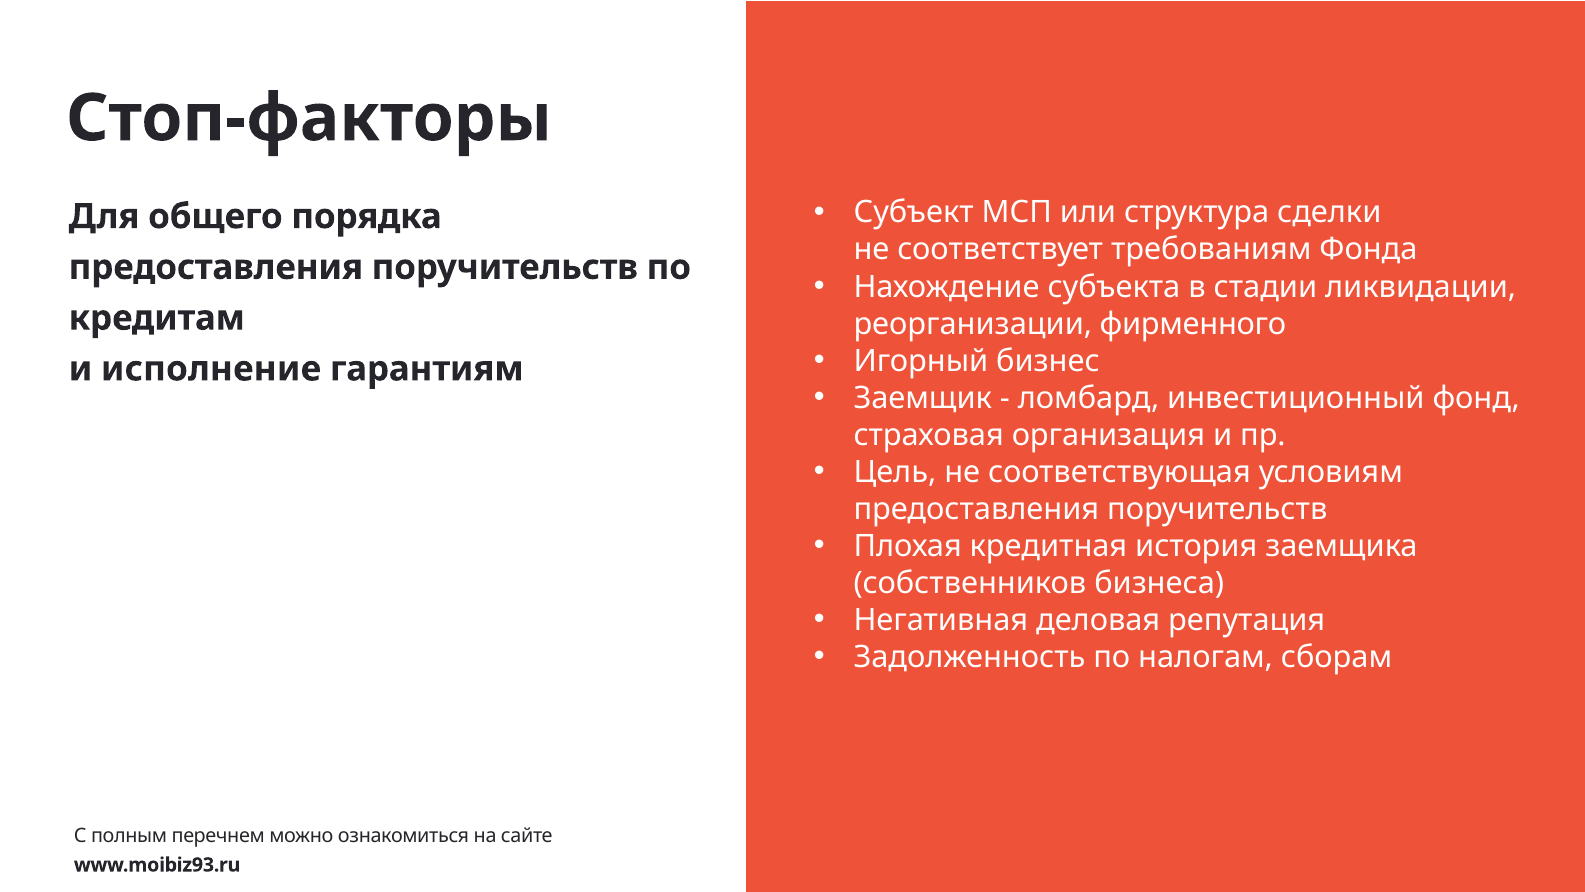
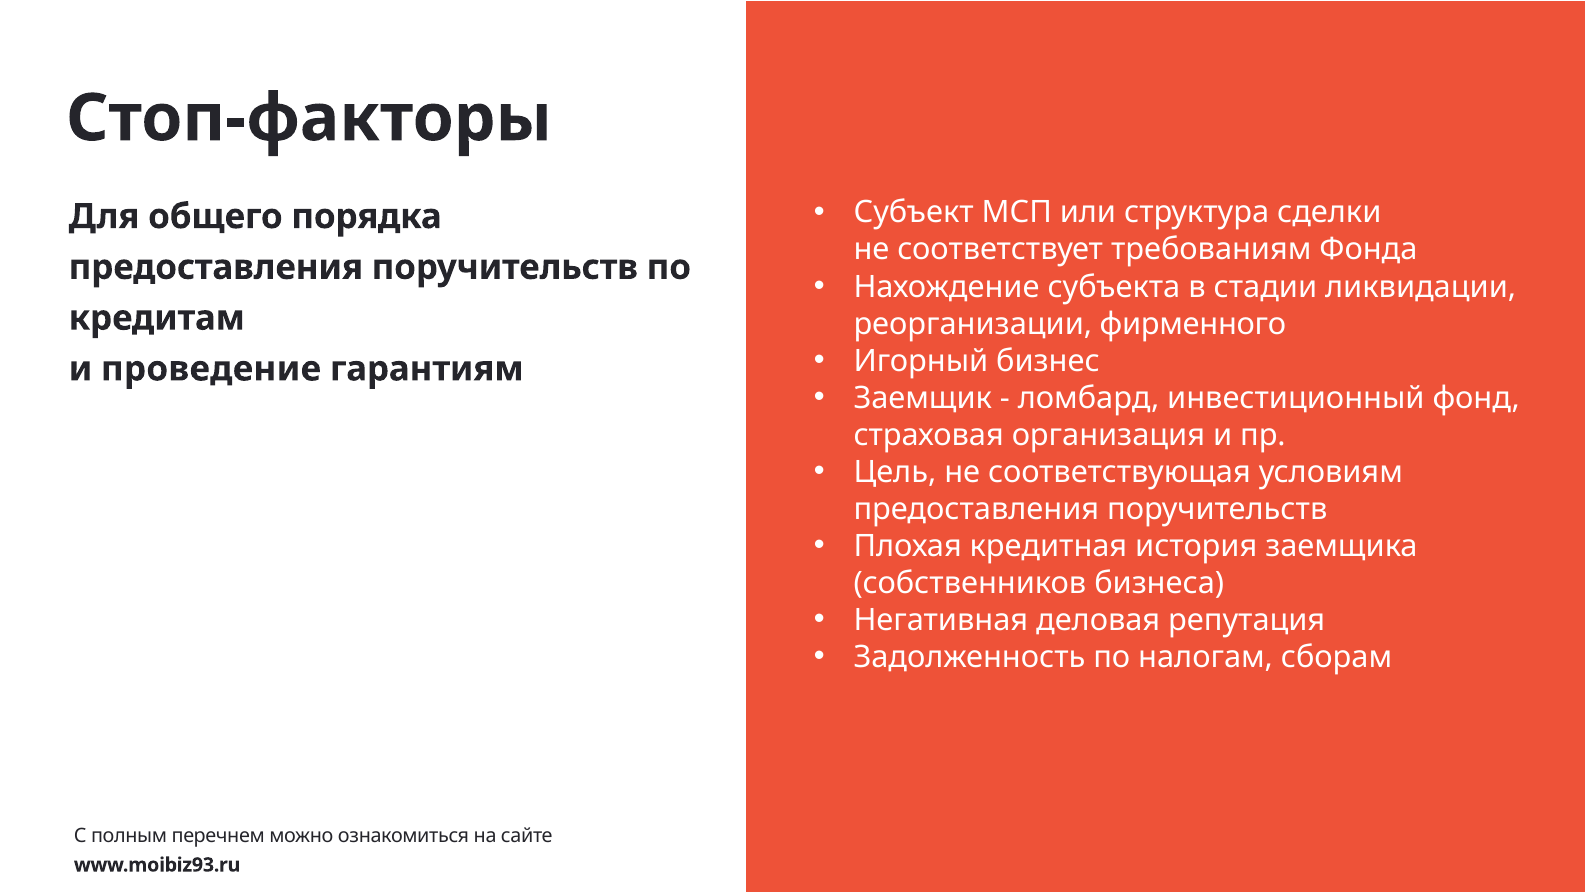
исполнение: исполнение -> проведение
